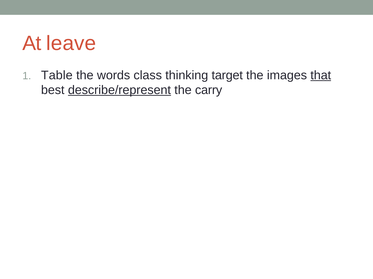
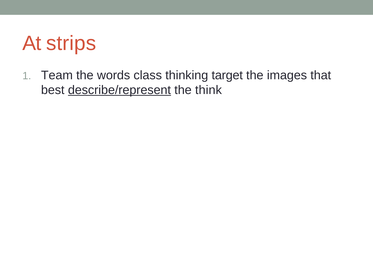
leave: leave -> strips
Table: Table -> Team
that underline: present -> none
carry: carry -> think
